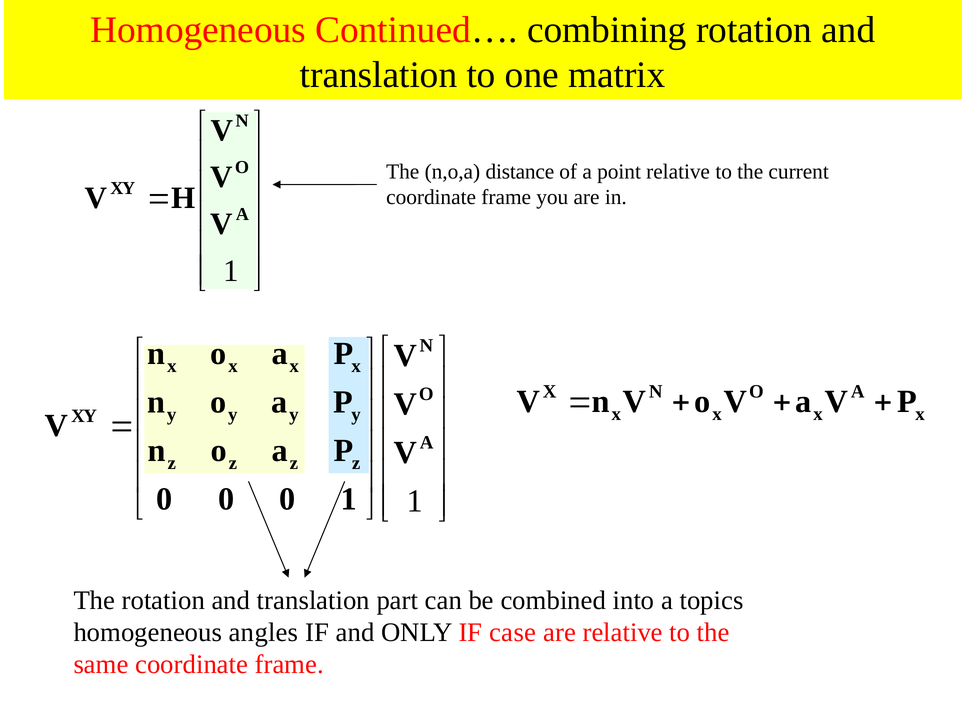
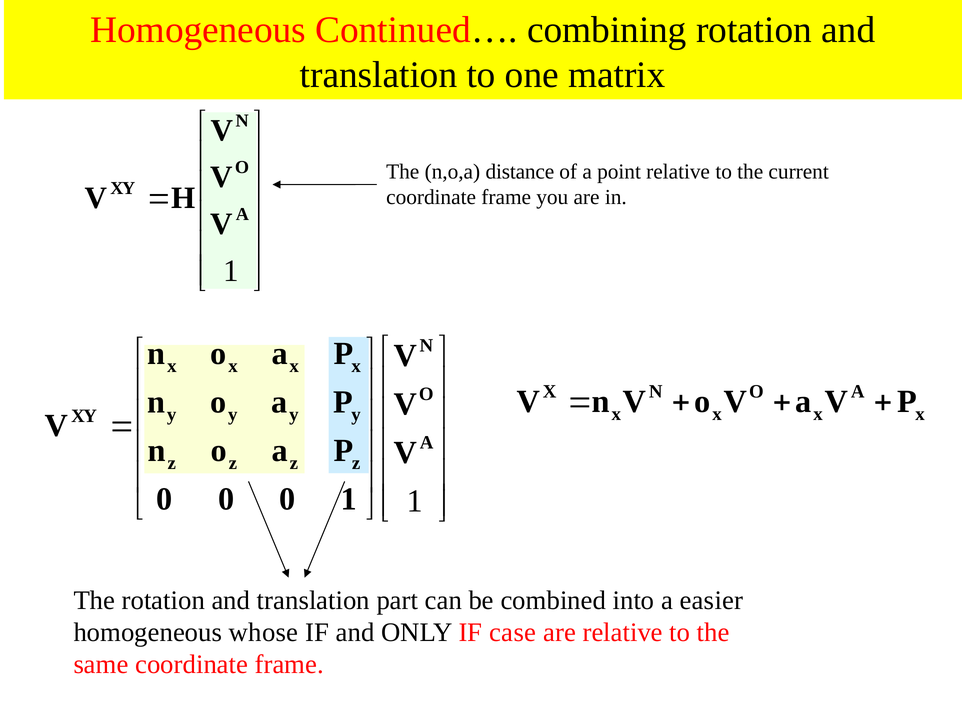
topics: topics -> easier
angles: angles -> whose
